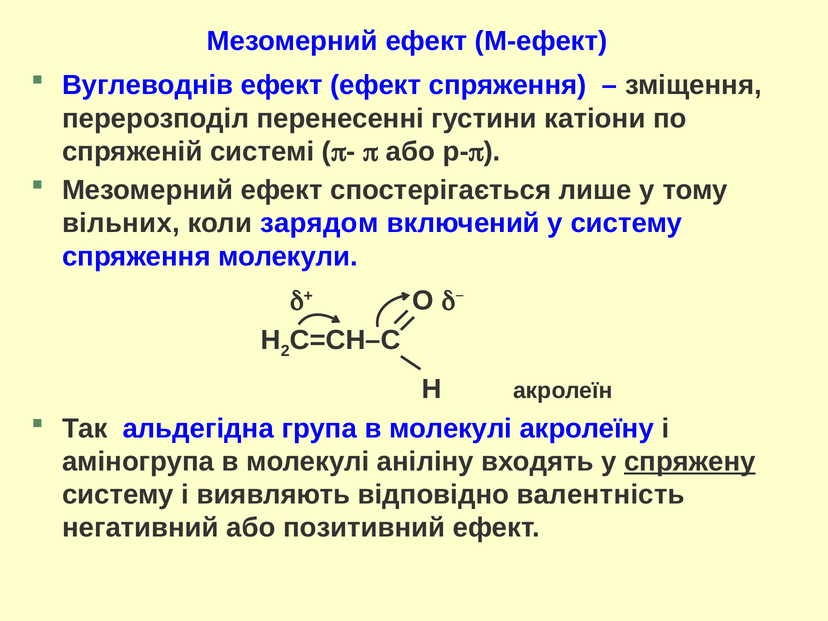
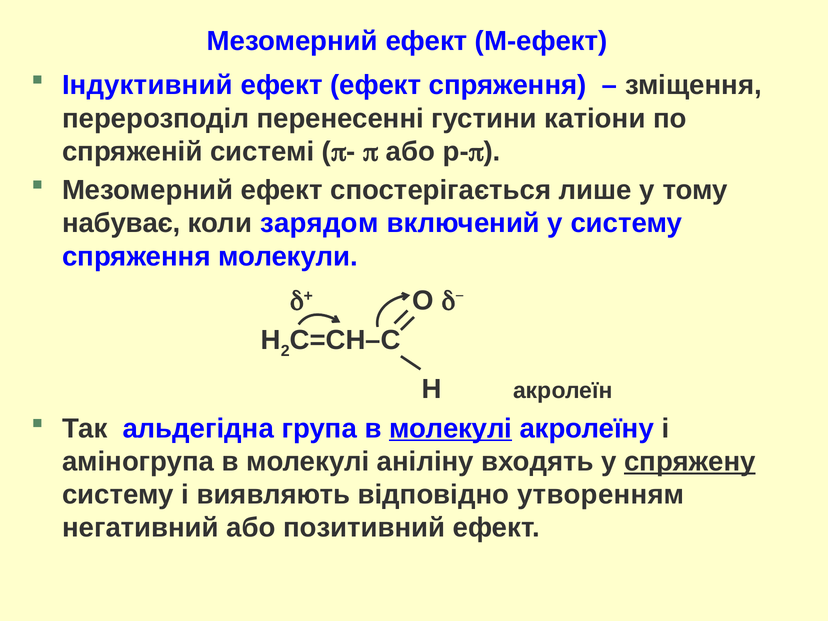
Вуглеводнів: Вуглеводнів -> Індуктивний
вільних: вільних -> набуває
молекулі at (451, 428) underline: none -> present
валентність: валентність -> утворенням
